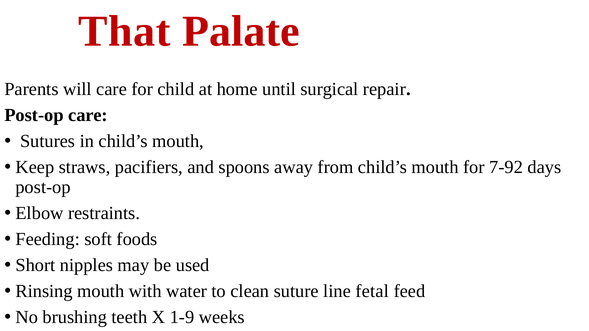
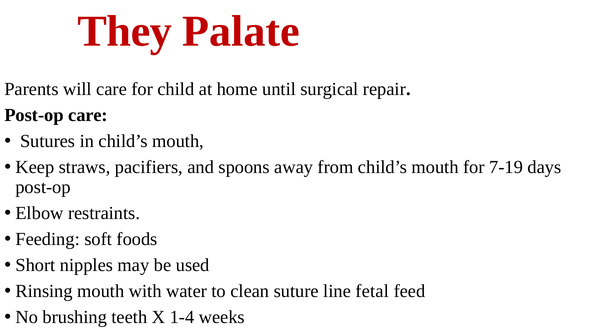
That: That -> They
7-92: 7-92 -> 7-19
1-9: 1-9 -> 1-4
